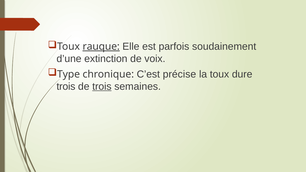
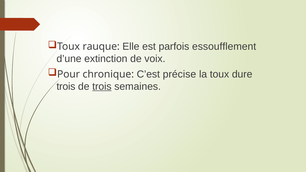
rauque underline: present -> none
soudainement: soudainement -> essoufflement
Type: Type -> Pour
